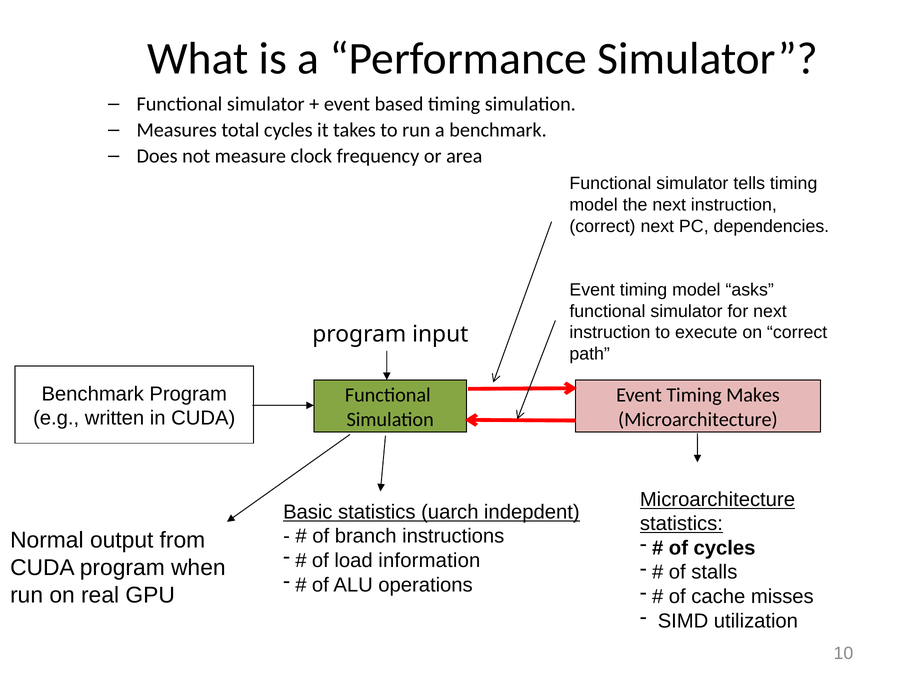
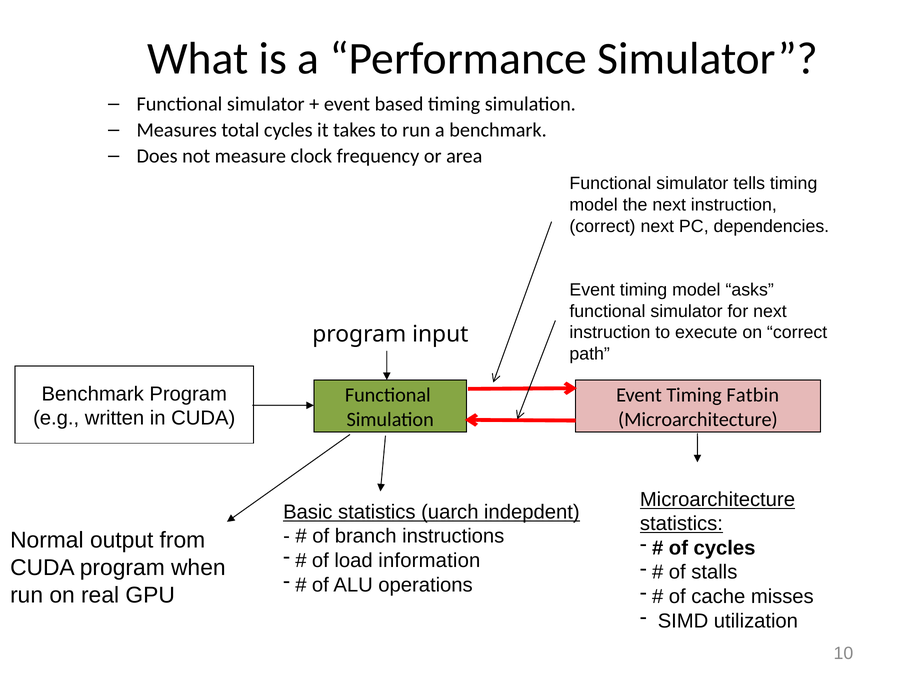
Makes: Makes -> Fatbin
